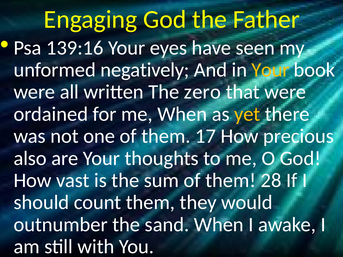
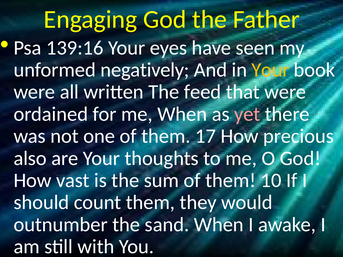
zero: zero -> feed
yet colour: yellow -> pink
28: 28 -> 10
